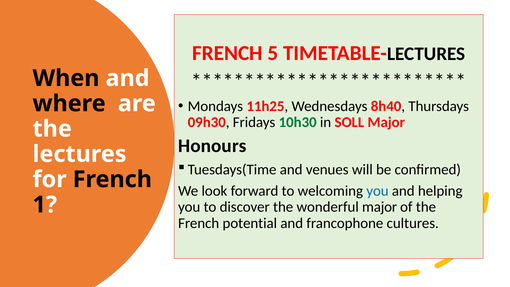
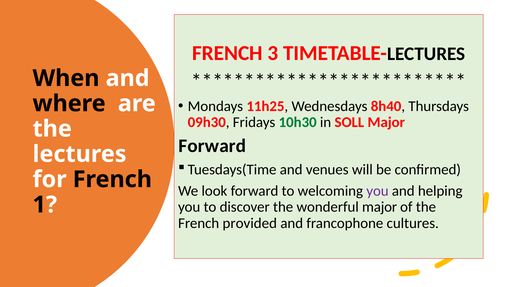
5: 5 -> 3
Honours at (212, 146): Honours -> Forward
you at (378, 191) colour: blue -> purple
potential: potential -> provided
